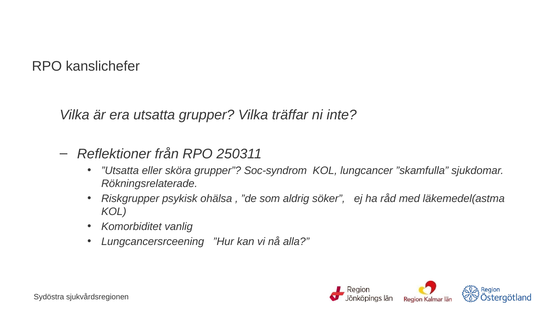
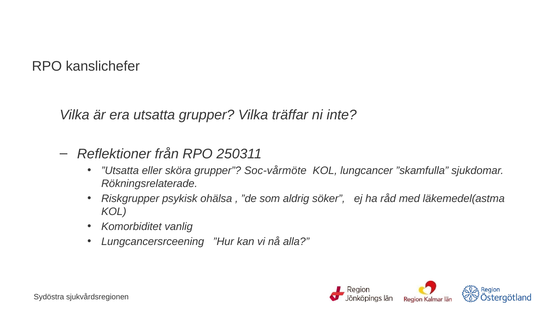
Soc-syndrom: Soc-syndrom -> Soc-vårmöte
